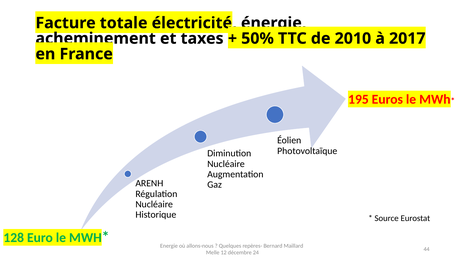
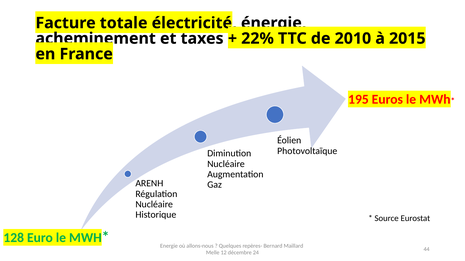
50%: 50% -> 22%
2017: 2017 -> 2015
